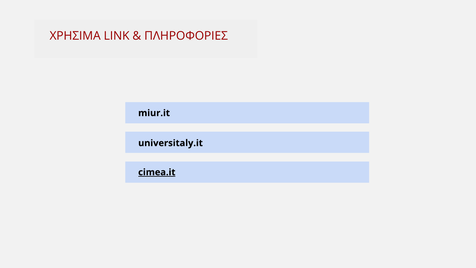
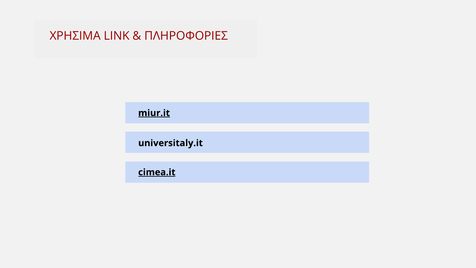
miur.it underline: none -> present
